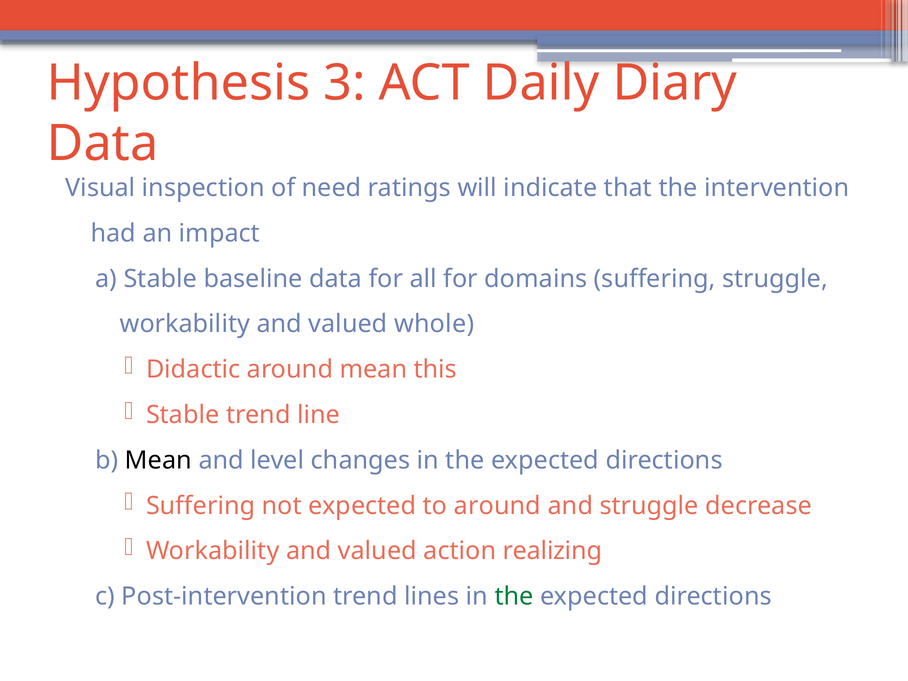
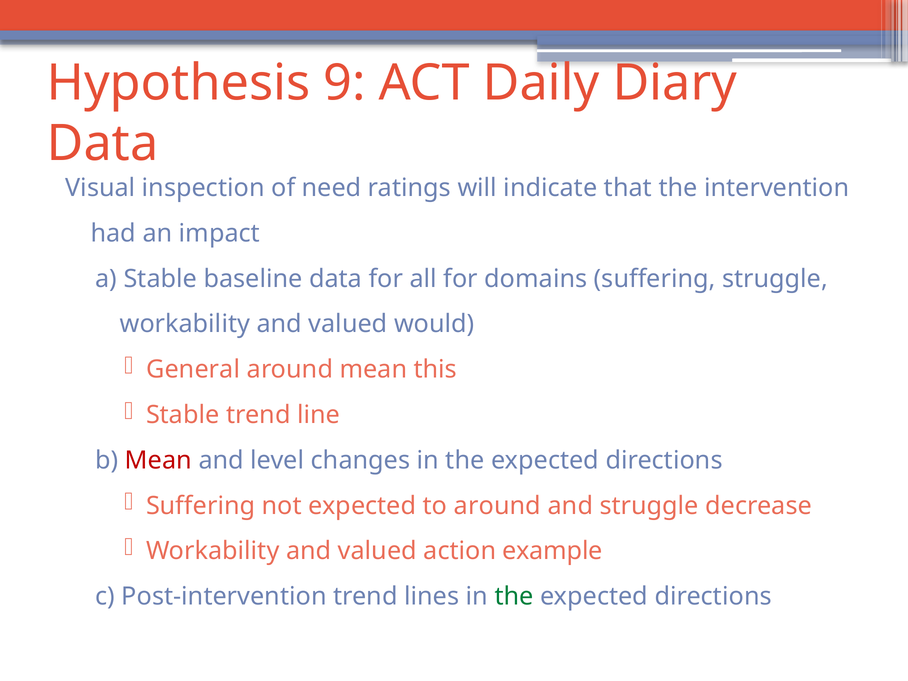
3: 3 -> 9
whole: whole -> would
Didactic: Didactic -> General
Mean at (158, 460) colour: black -> red
realizing: realizing -> example
